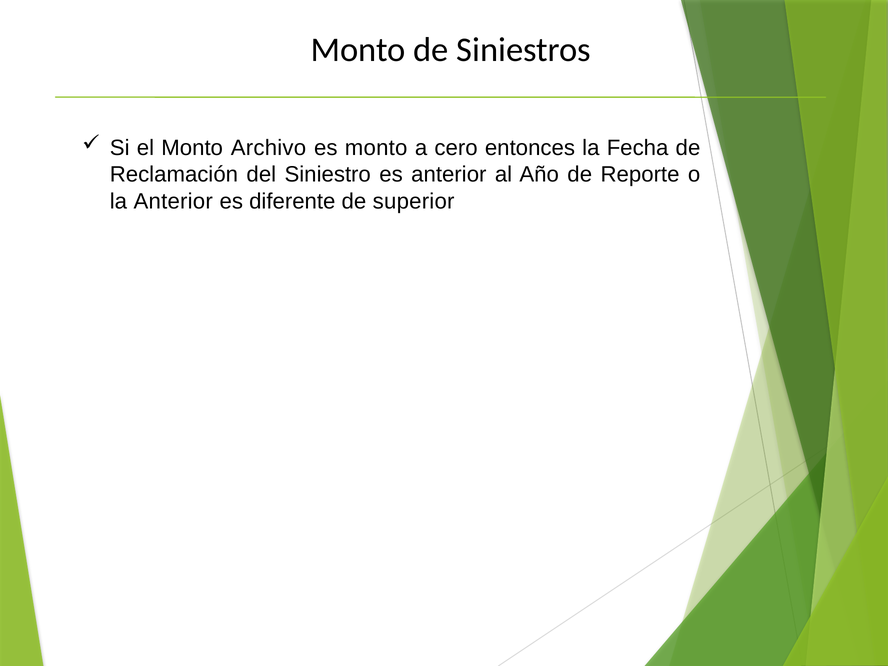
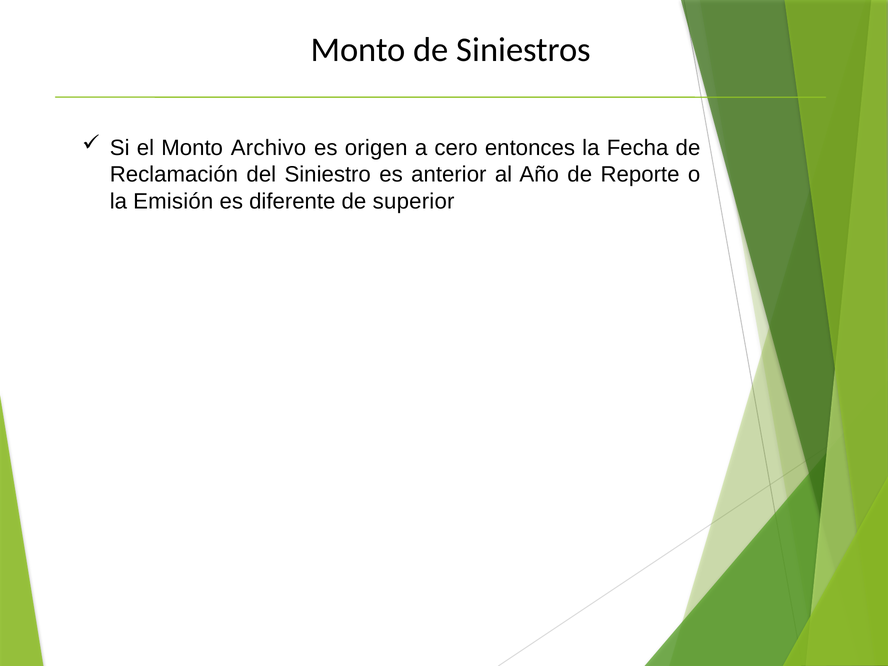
es monto: monto -> origen
la Anterior: Anterior -> Emisión
